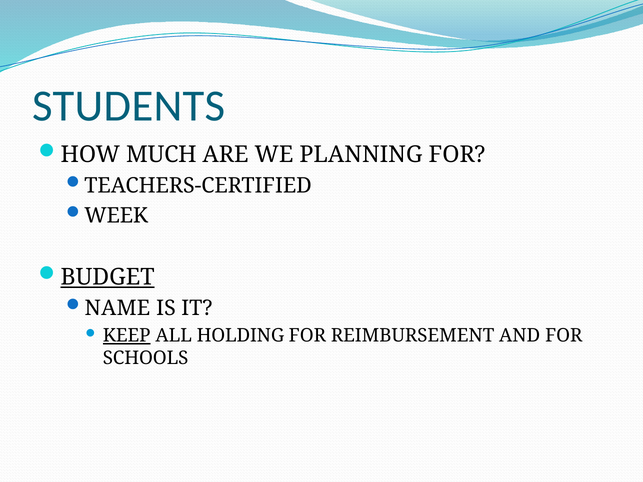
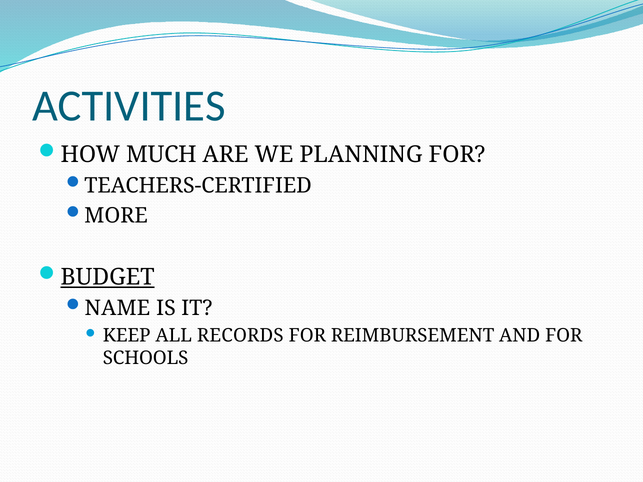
STUDENTS: STUDENTS -> ACTIVITIES
WEEK: WEEK -> MORE
KEEP underline: present -> none
HOLDING: HOLDING -> RECORDS
